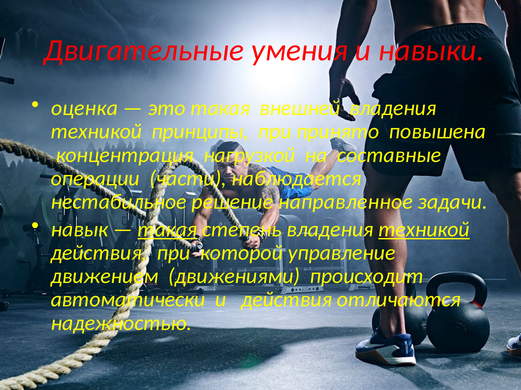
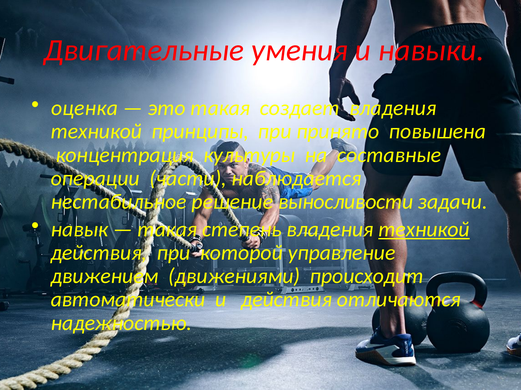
внешней: внешней -> создает
нагрузкой: нагрузкой -> культуры
направленное: направленное -> выносливости
такая at (167, 230) underline: present -> none
